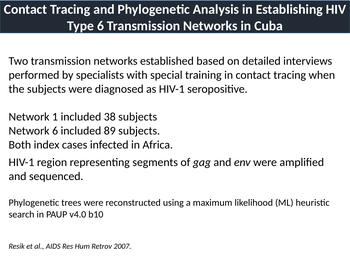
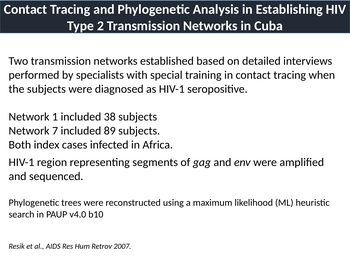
Type 6: 6 -> 2
Network 6: 6 -> 7
